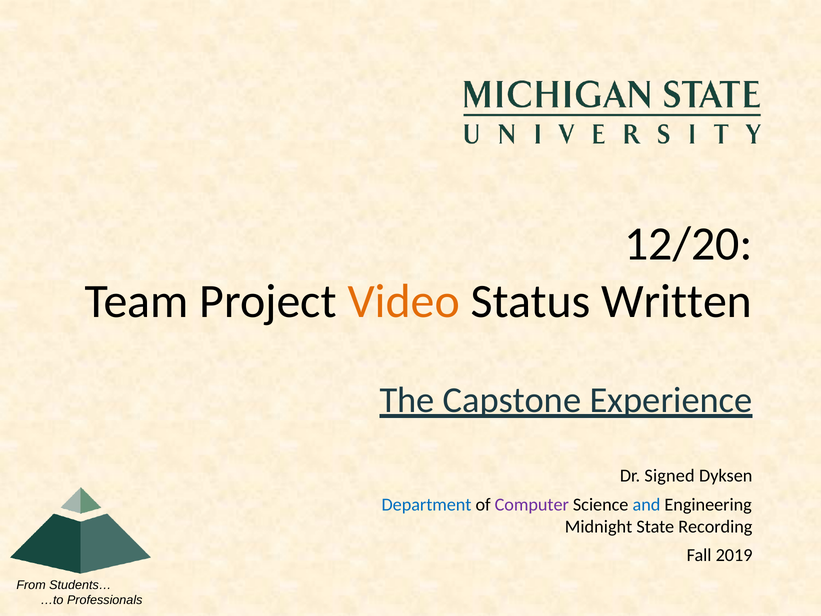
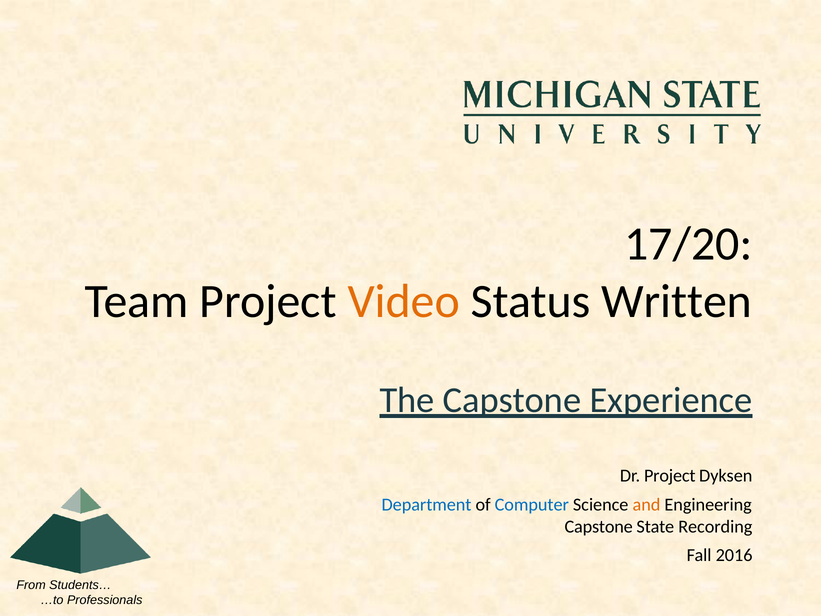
12/20: 12/20 -> 17/20
Dr Signed: Signed -> Project
Computer colour: purple -> blue
and colour: blue -> orange
Midnight at (599, 526): Midnight -> Capstone
2019: 2019 -> 2016
